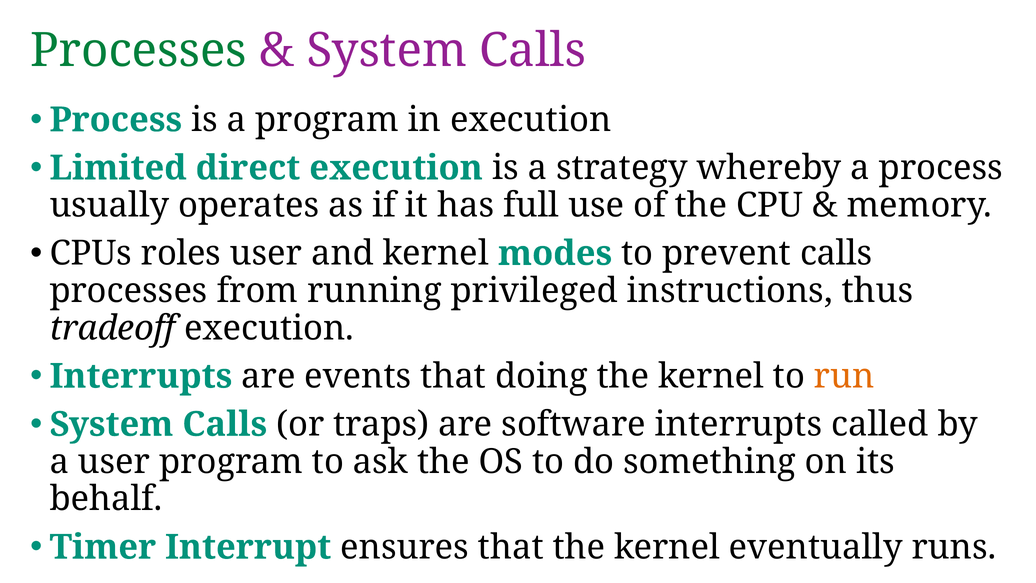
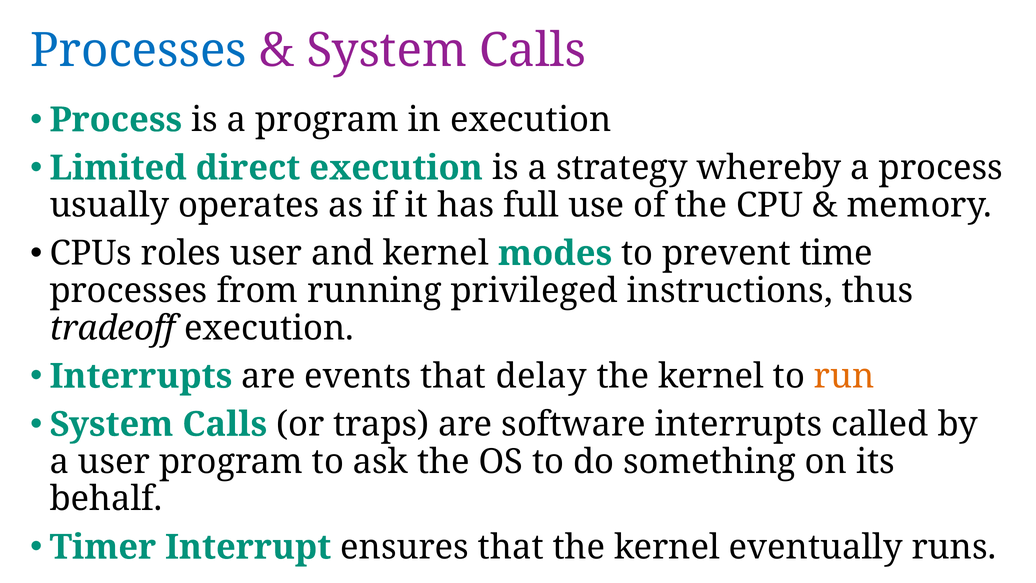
Processes at (139, 50) colour: green -> blue
prevent calls: calls -> time
doing: doing -> delay
